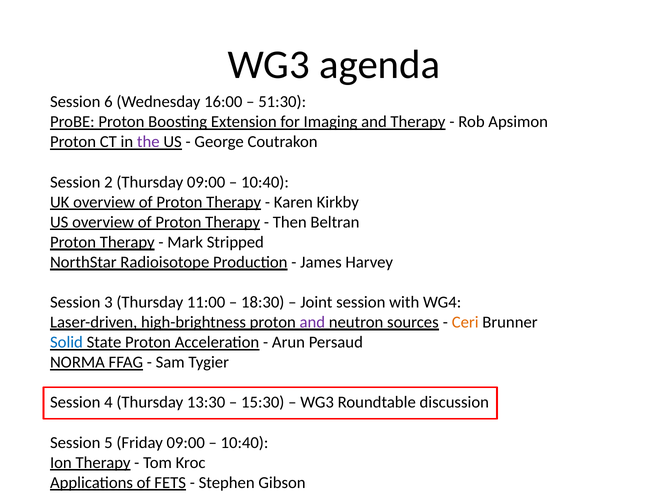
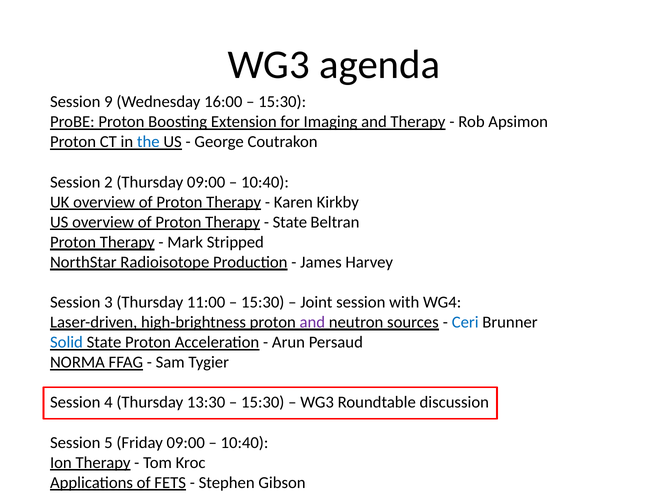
6: 6 -> 9
51:30 at (282, 102): 51:30 -> 15:30
the colour: purple -> blue
Then at (290, 222): Then -> State
18:30 at (263, 302): 18:30 -> 15:30
Ceri colour: orange -> blue
